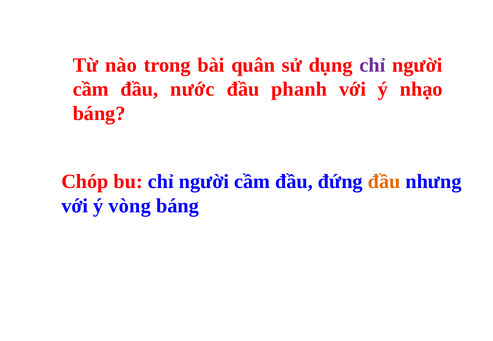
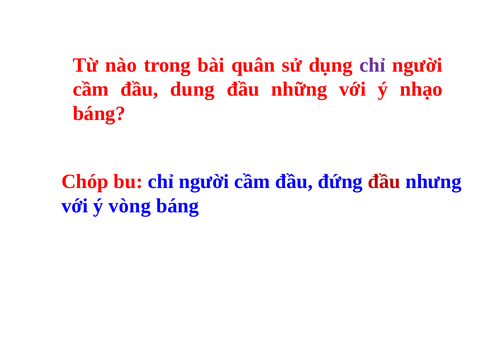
nước: nước -> dung
phanh: phanh -> những
đầu at (384, 182) colour: orange -> red
